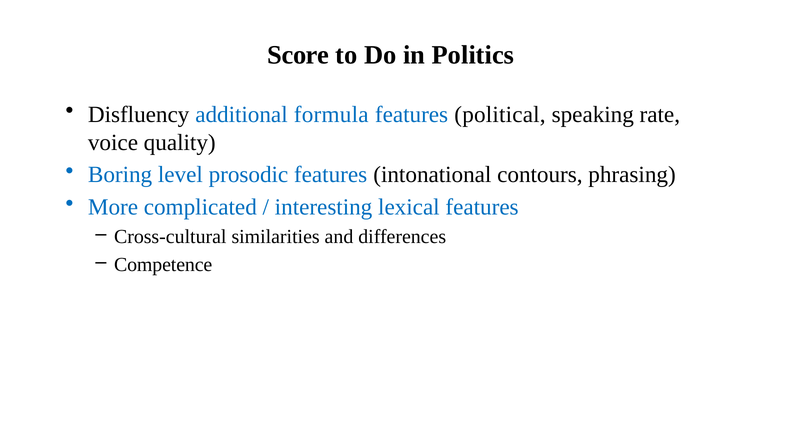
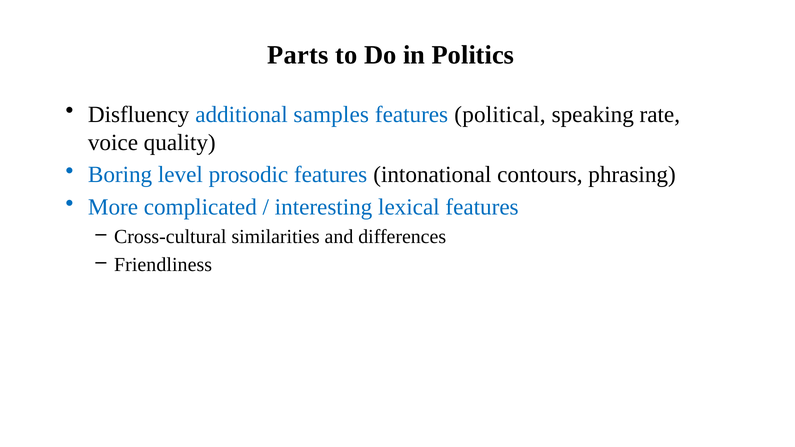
Score: Score -> Parts
formula: formula -> samples
Competence: Competence -> Friendliness
